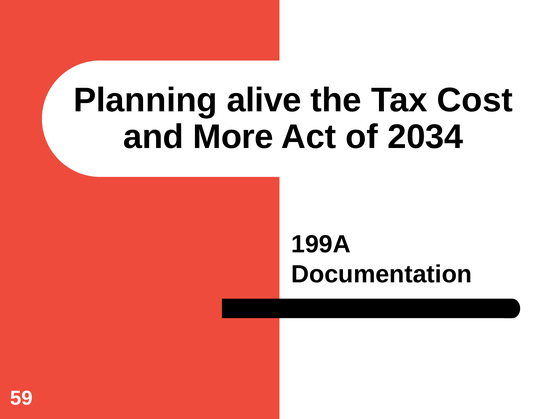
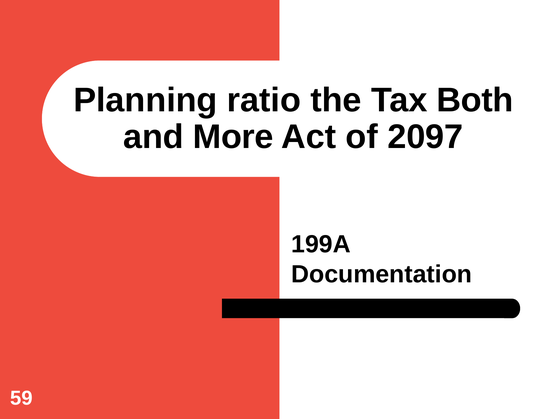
alive: alive -> ratio
Cost: Cost -> Both
2034: 2034 -> 2097
